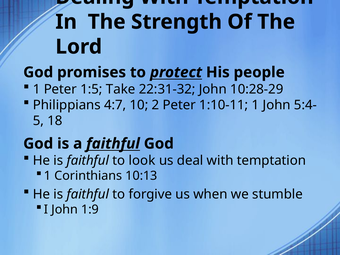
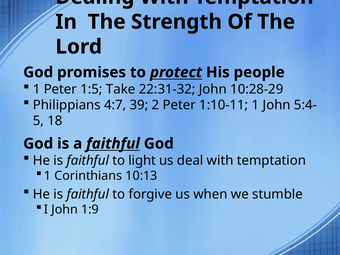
10: 10 -> 39
look: look -> light
